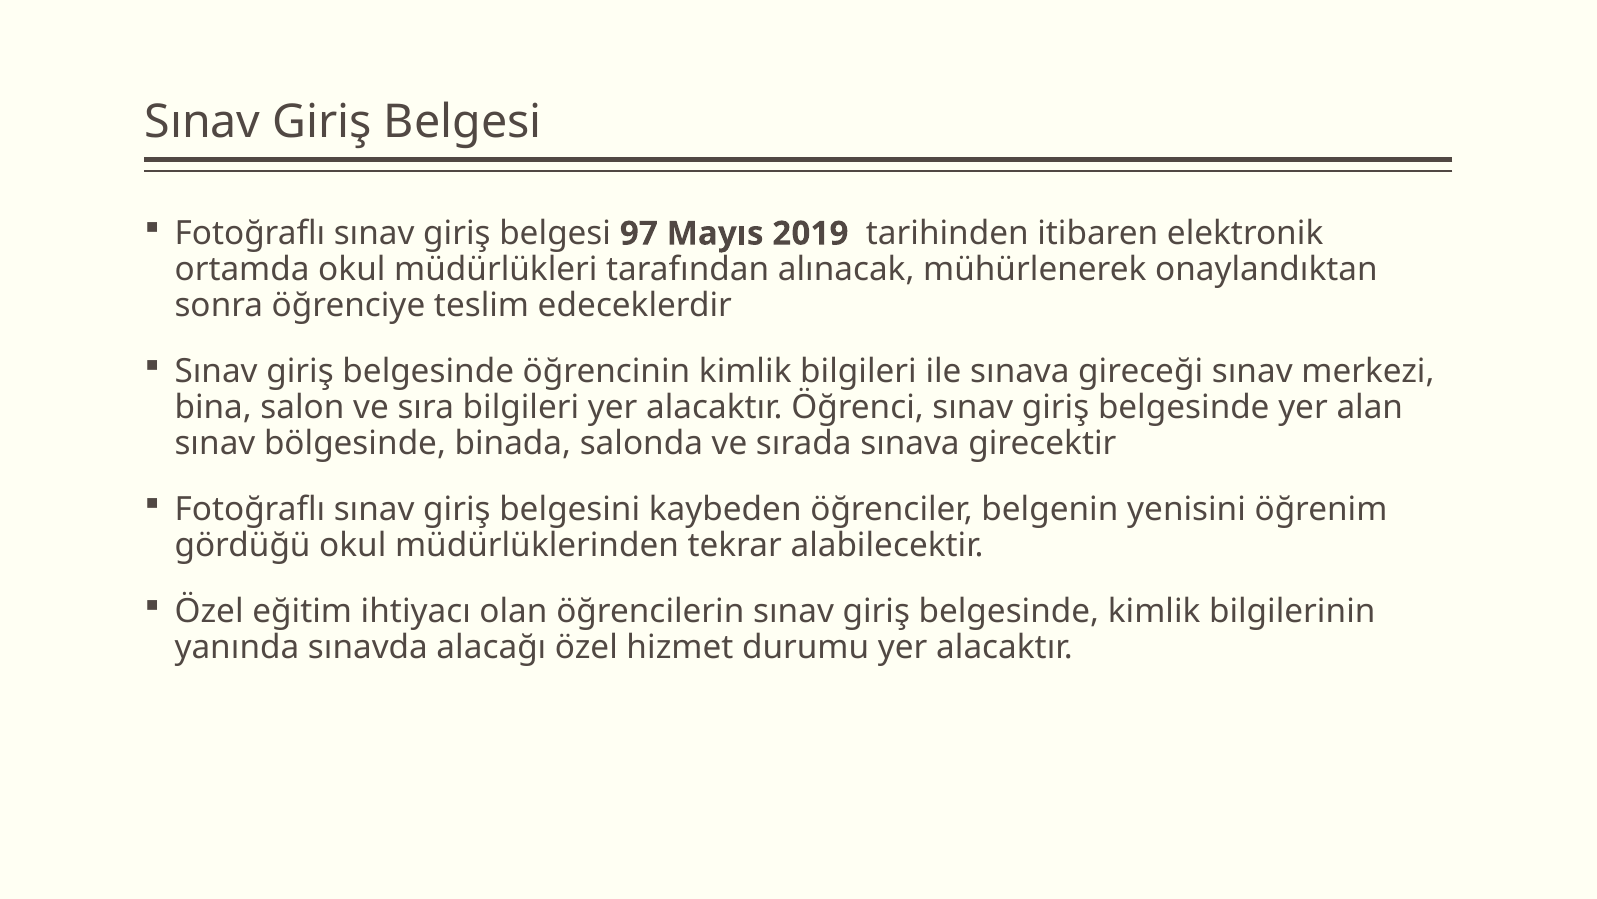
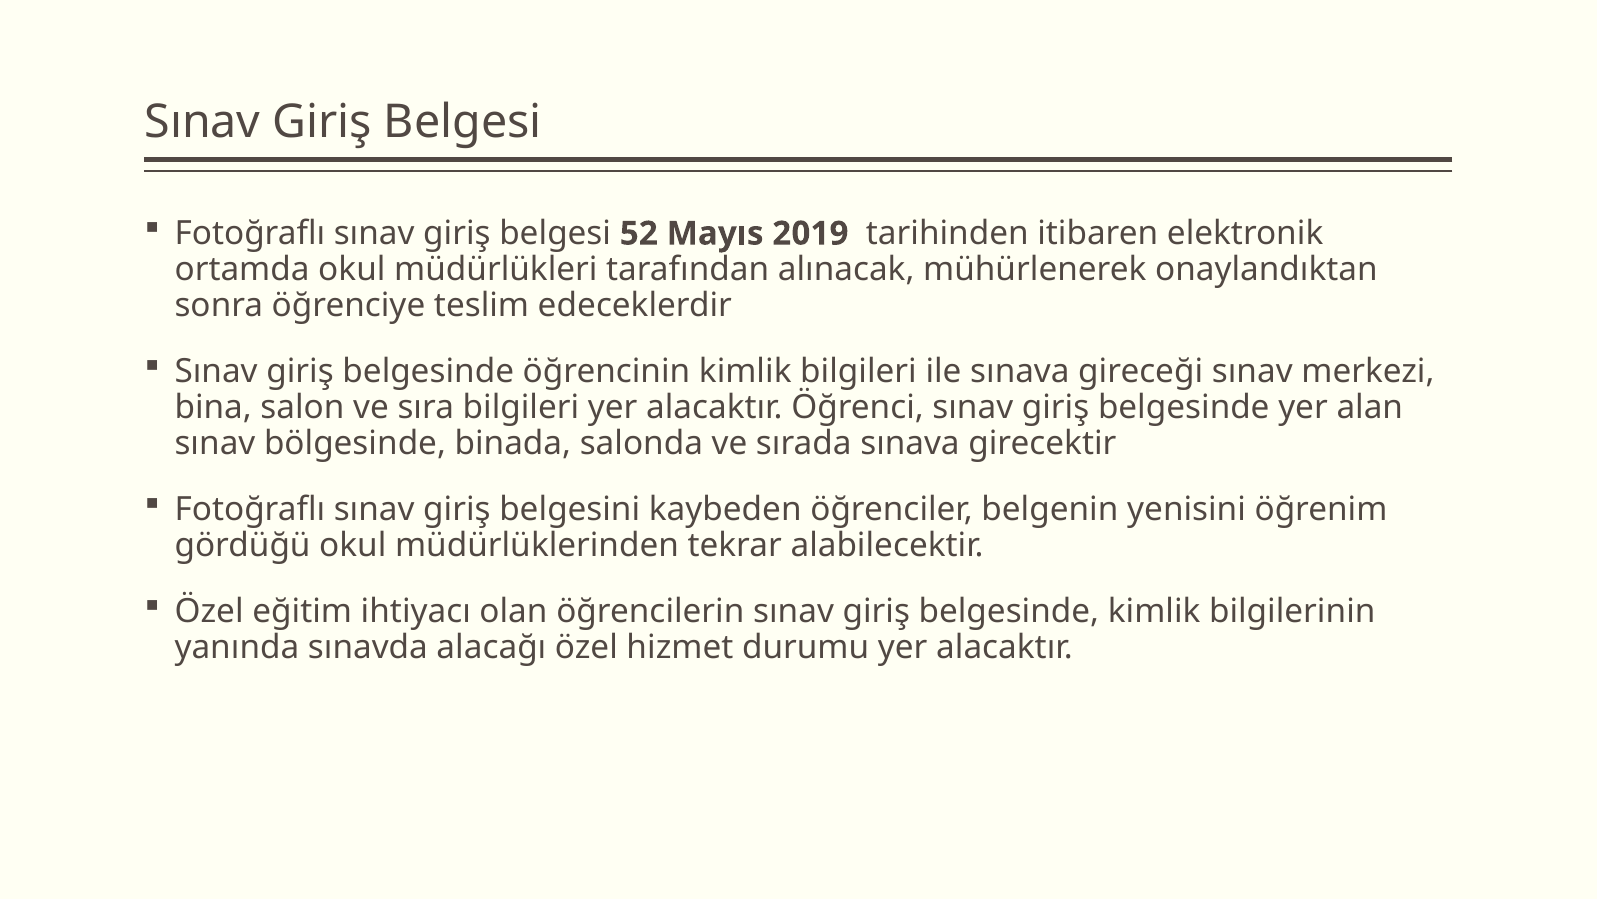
97: 97 -> 52
